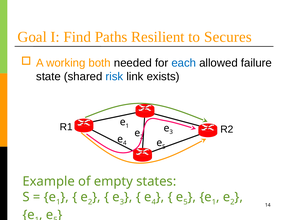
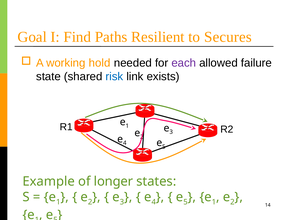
both: both -> hold
each colour: blue -> purple
empty: empty -> longer
